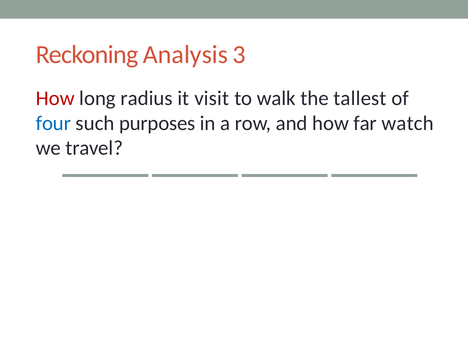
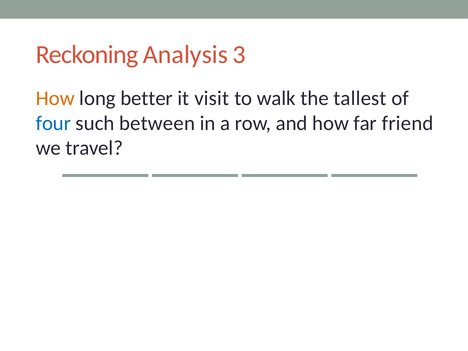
How at (55, 98) colour: red -> orange
radius: radius -> better
purposes: purposes -> between
watch: watch -> friend
